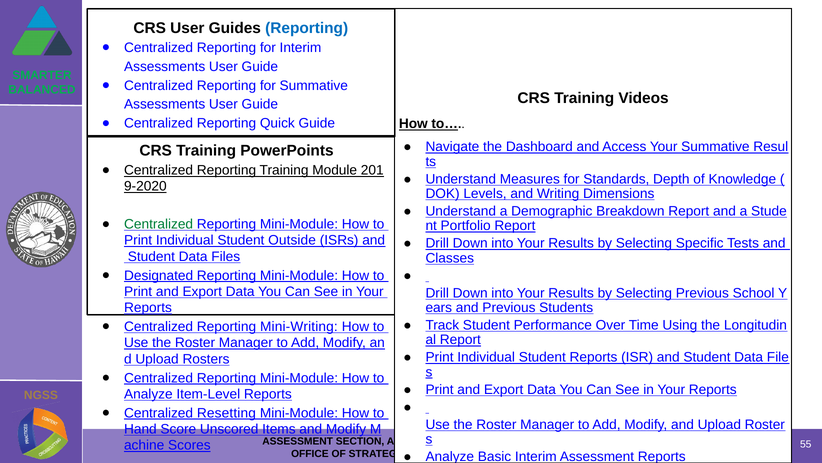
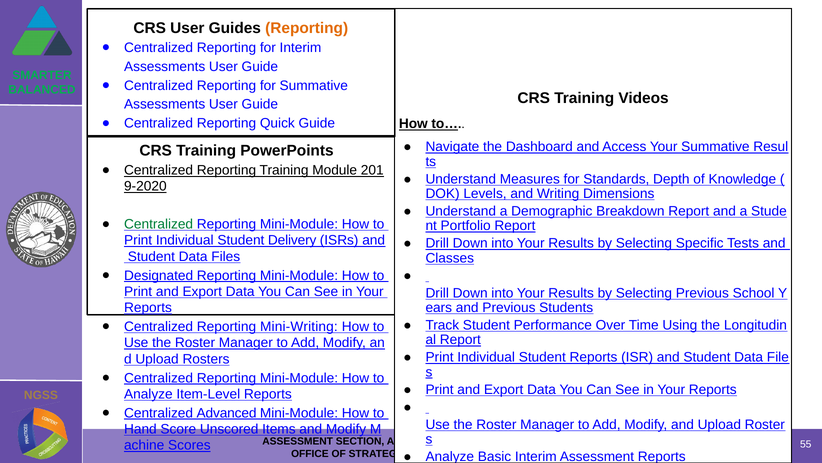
Reporting at (307, 28) colour: blue -> orange
Outside: Outside -> Delivery
Centralized Resetting: Resetting -> Advanced
